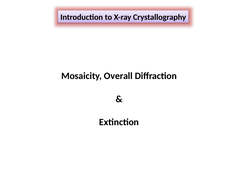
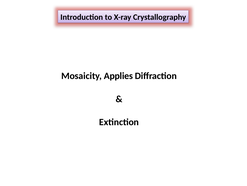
Overall: Overall -> Applies
